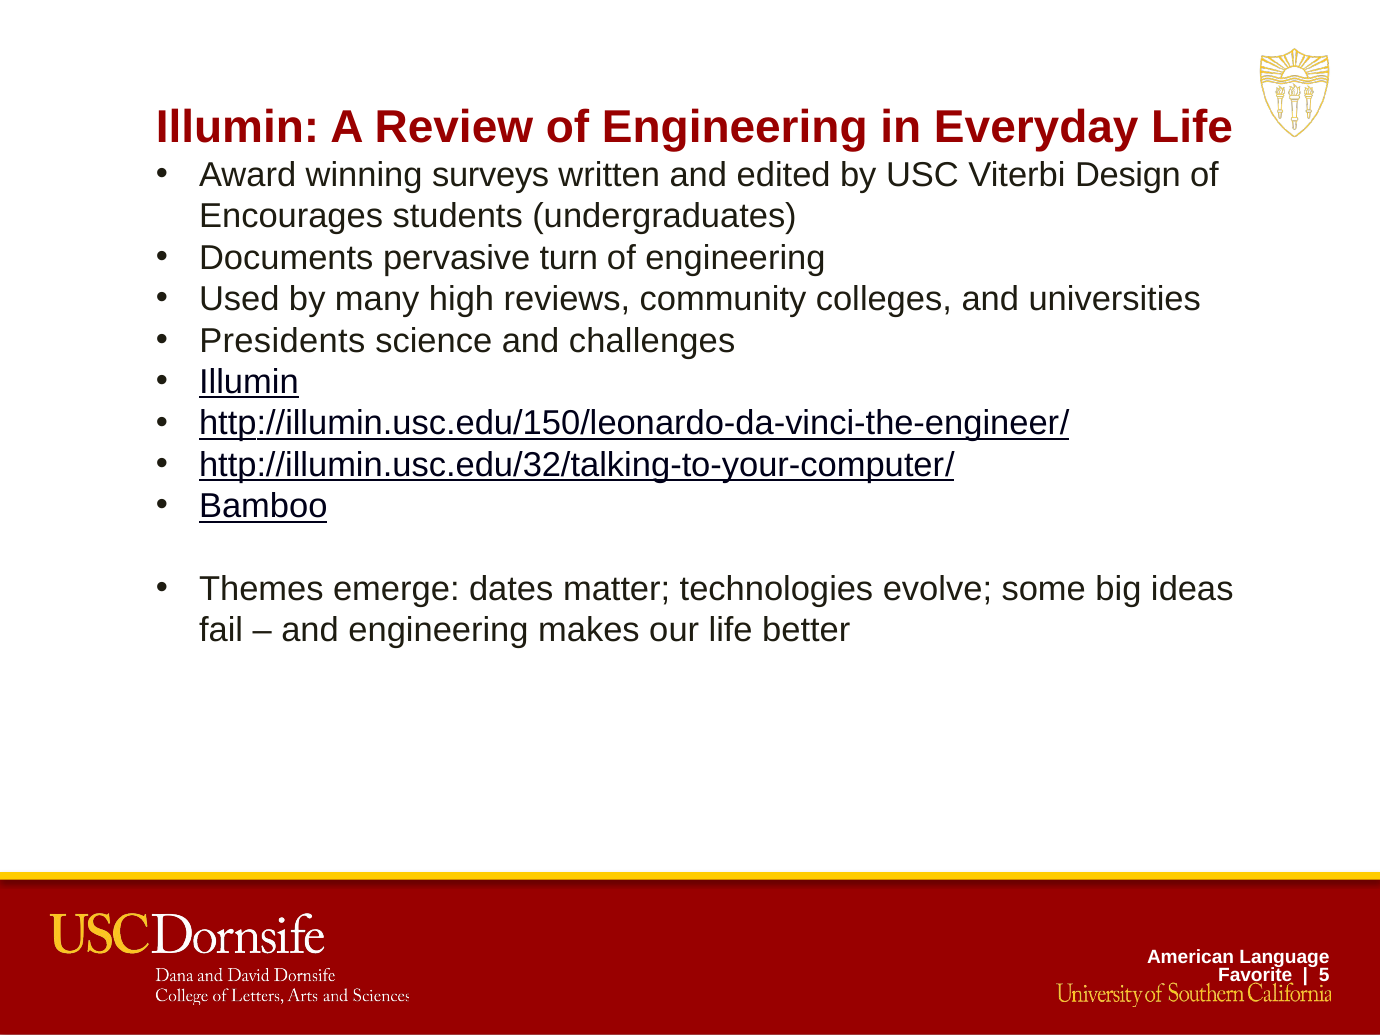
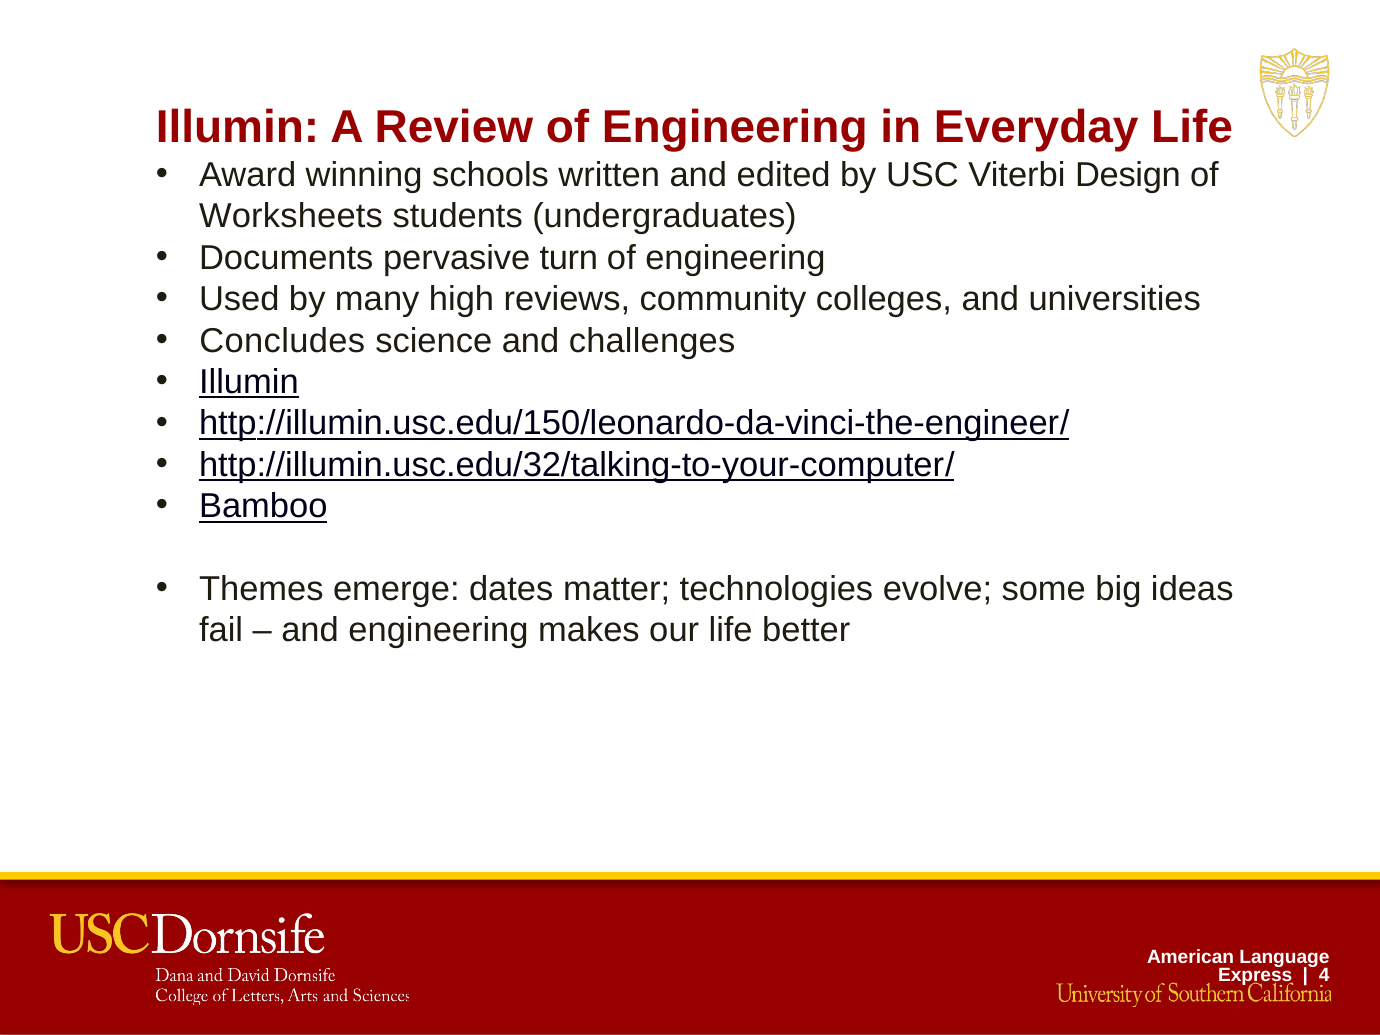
surveys: surveys -> schools
Encourages: Encourages -> Worksheets
Presidents: Presidents -> Concludes
Favorite: Favorite -> Express
5: 5 -> 4
